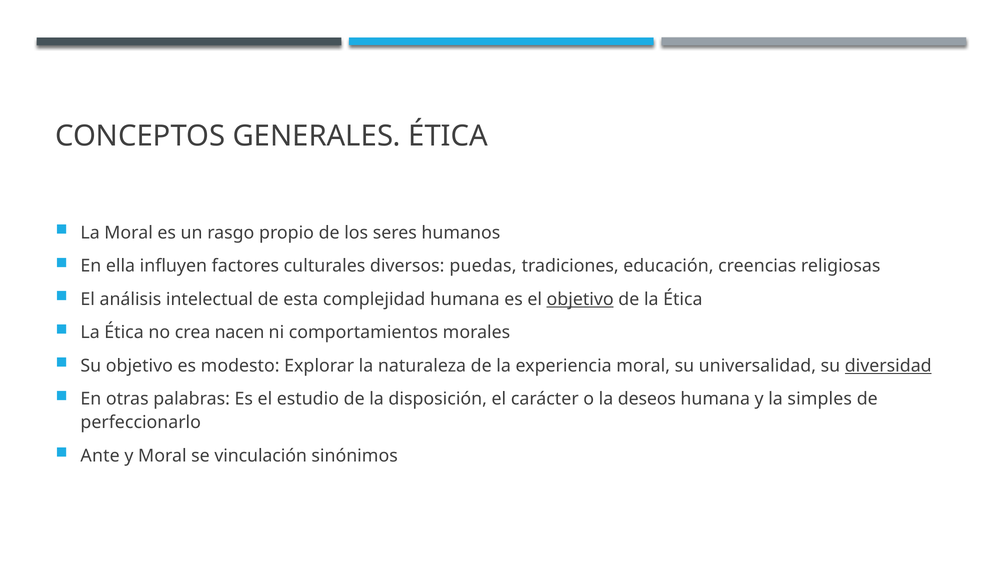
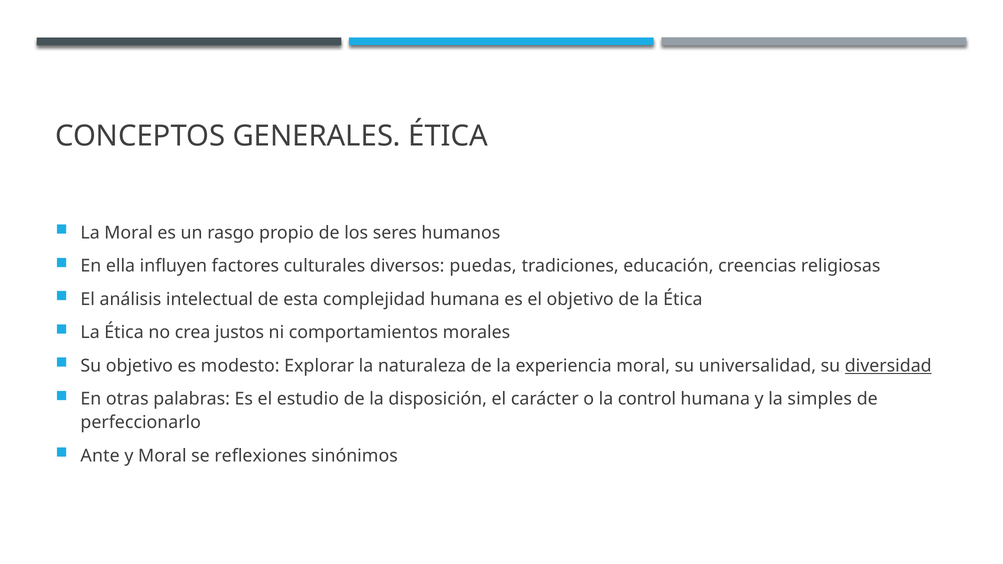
objetivo at (580, 299) underline: present -> none
nacen: nacen -> justos
deseos: deseos -> control
vinculación: vinculación -> reflexiones
